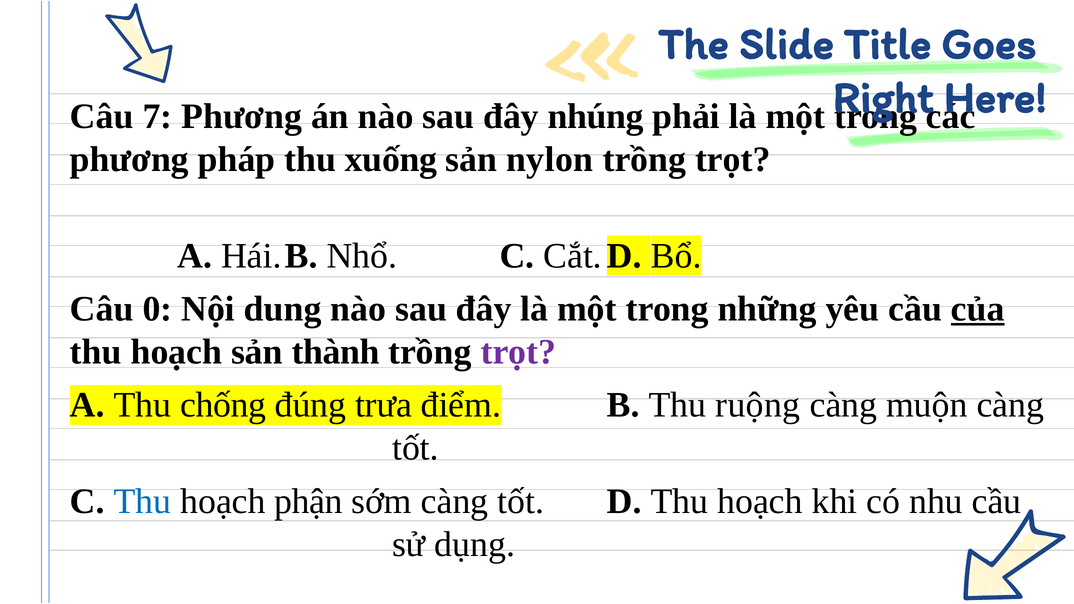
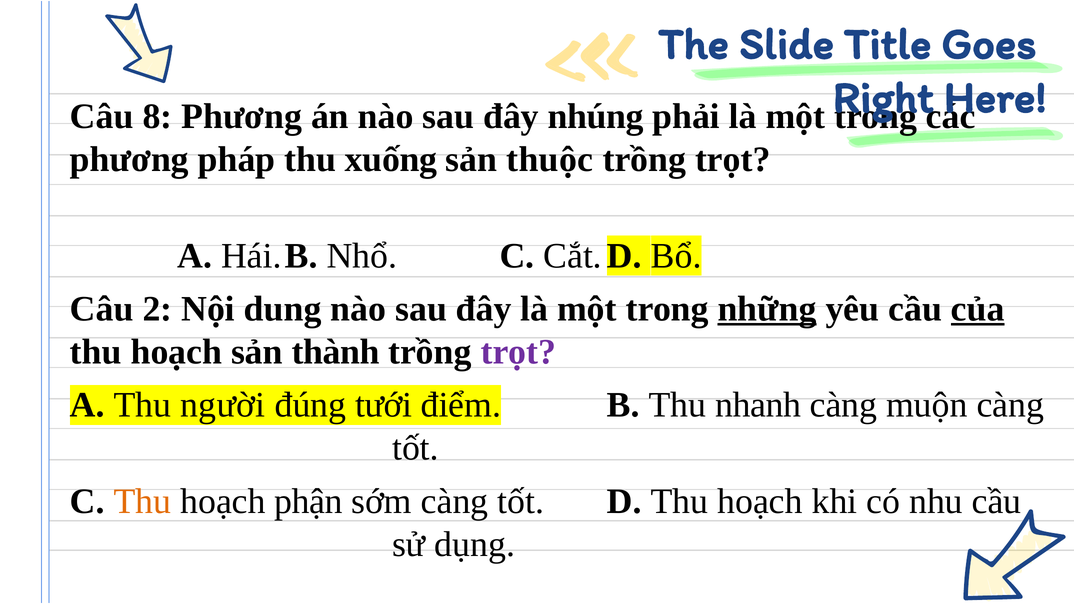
7: 7 -> 8
nylon: nylon -> thuộc
0: 0 -> 2
những underline: none -> present
chống: chống -> người
trưa: trưa -> tưới
ruộng: ruộng -> nhanh
Thu at (142, 501) colour: blue -> orange
